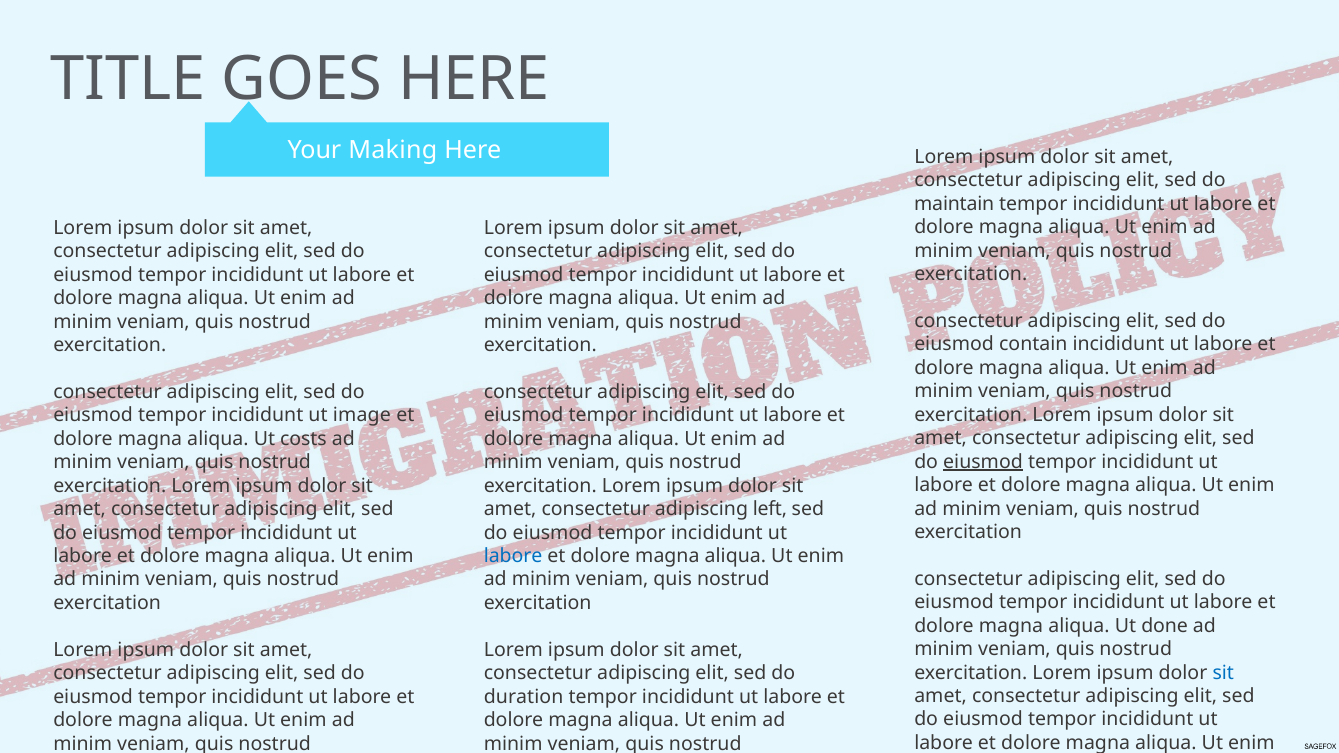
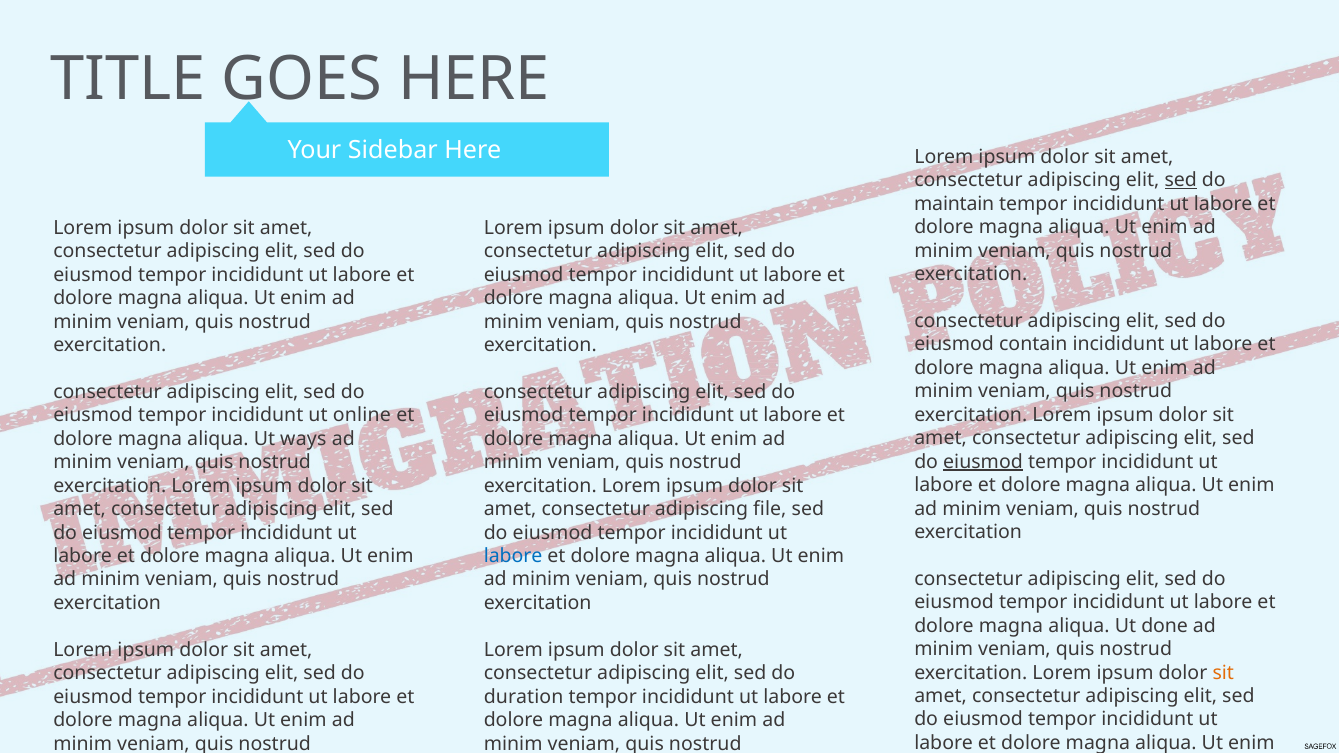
Making: Making -> Sidebar
sed at (1181, 180) underline: none -> present
image: image -> online
costs: costs -> ways
left: left -> file
sit at (1223, 673) colour: blue -> orange
